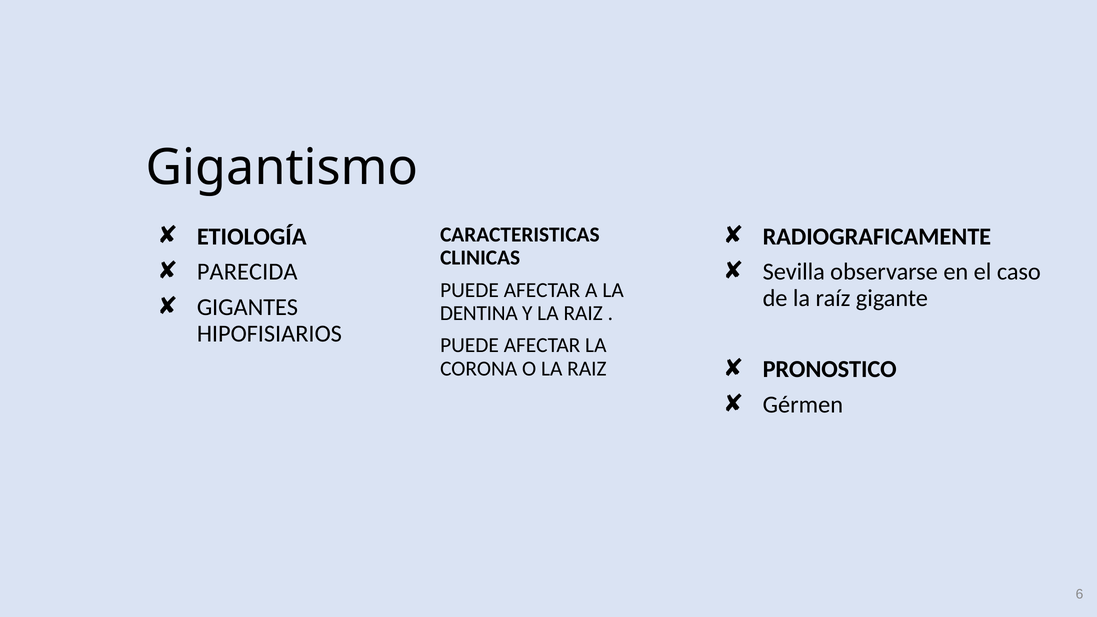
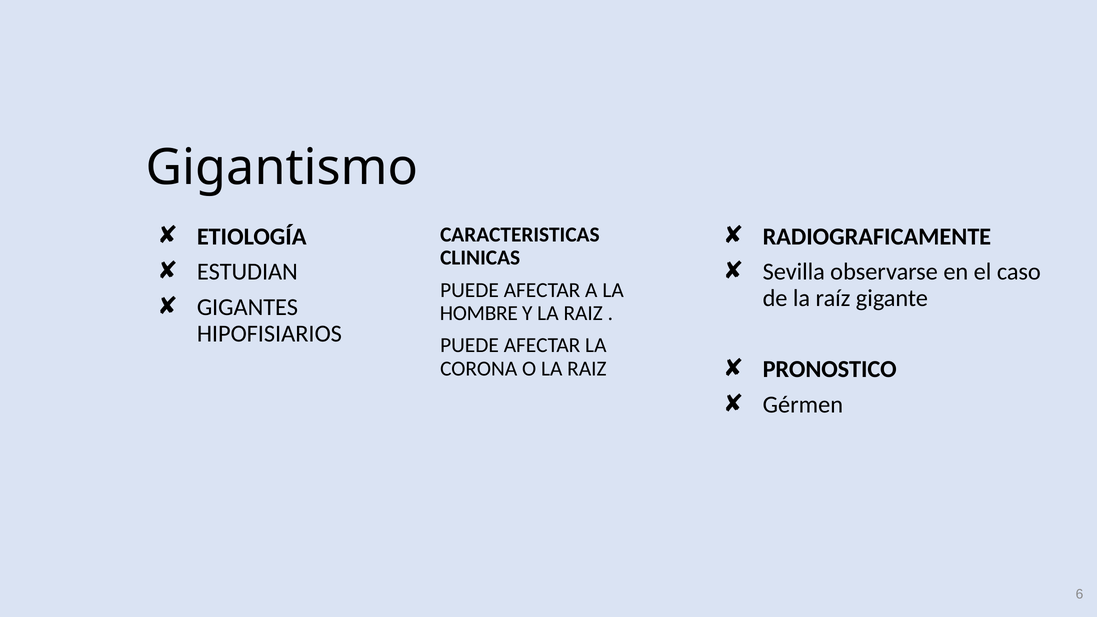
PARECIDA: PARECIDA -> ESTUDIAN
DENTINA: DENTINA -> HOMBRE
